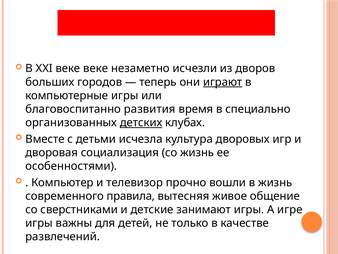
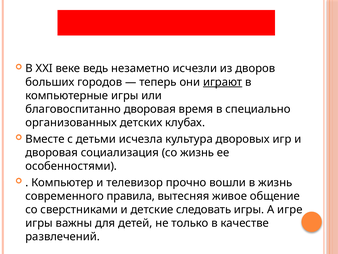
веке веке: веке -> ведь
благовоспитанно развития: развития -> дворовая
детских underline: present -> none
занимают: занимают -> следовать
